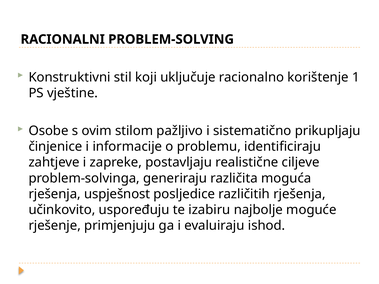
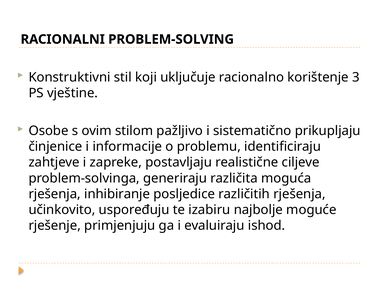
1: 1 -> 3
uspješnost: uspješnost -> inhibiranje
